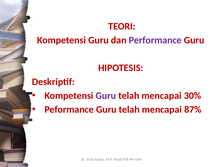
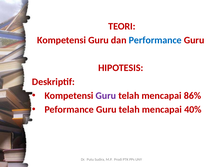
Performance colour: purple -> blue
30%: 30% -> 86%
87%: 87% -> 40%
